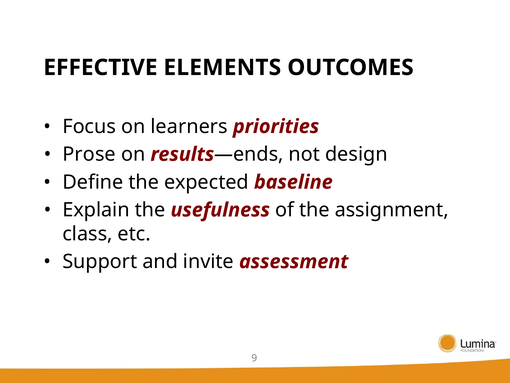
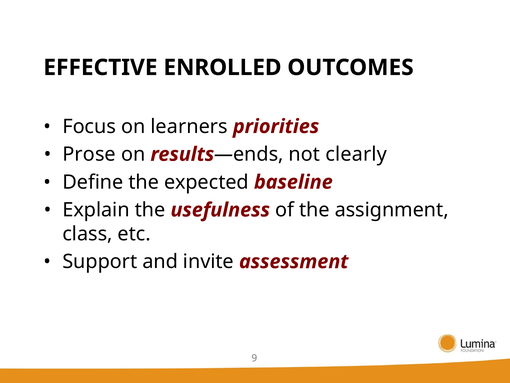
ELEMENTS: ELEMENTS -> ENROLLED
design: design -> clearly
